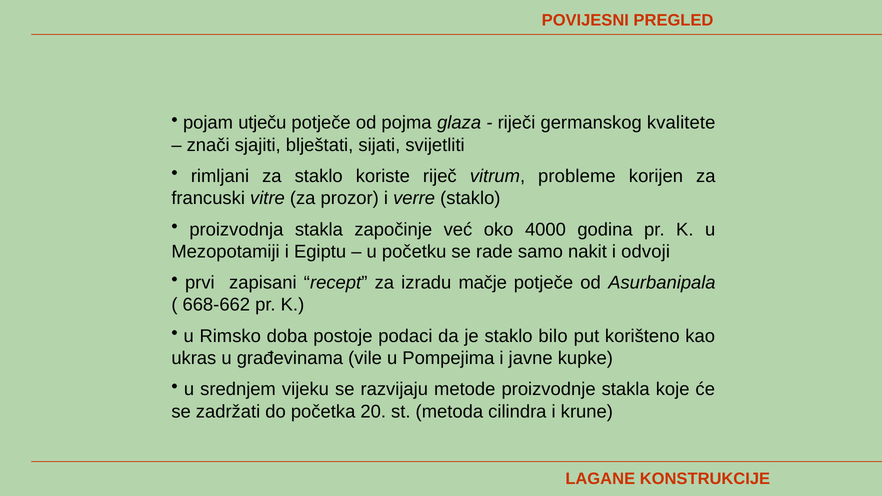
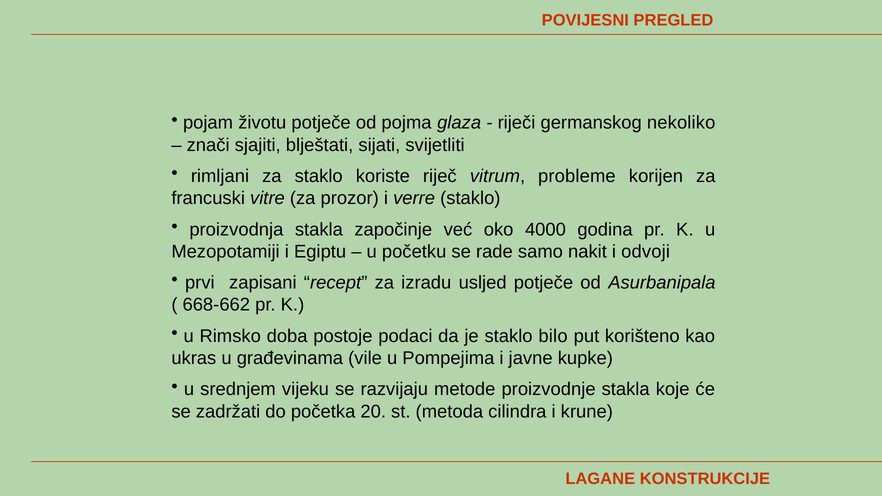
utječu: utječu -> životu
kvalitete: kvalitete -> nekoliko
mačje: mačje -> usljed
